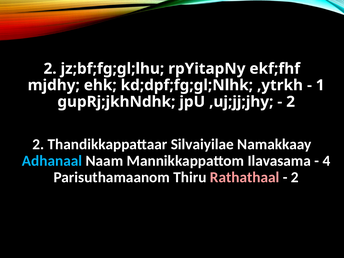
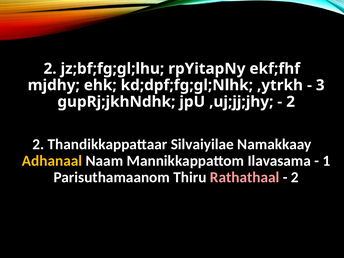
1: 1 -> 3
Adhanaal colour: light blue -> yellow
4: 4 -> 1
